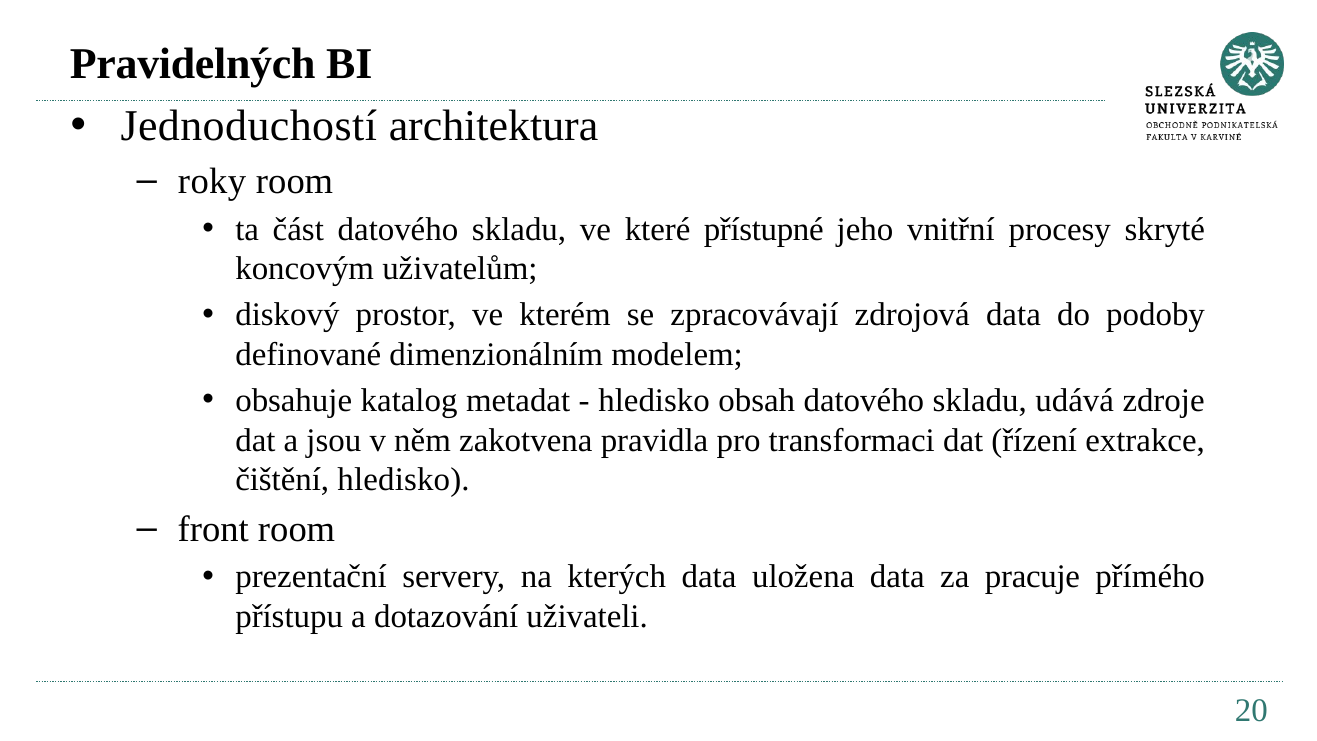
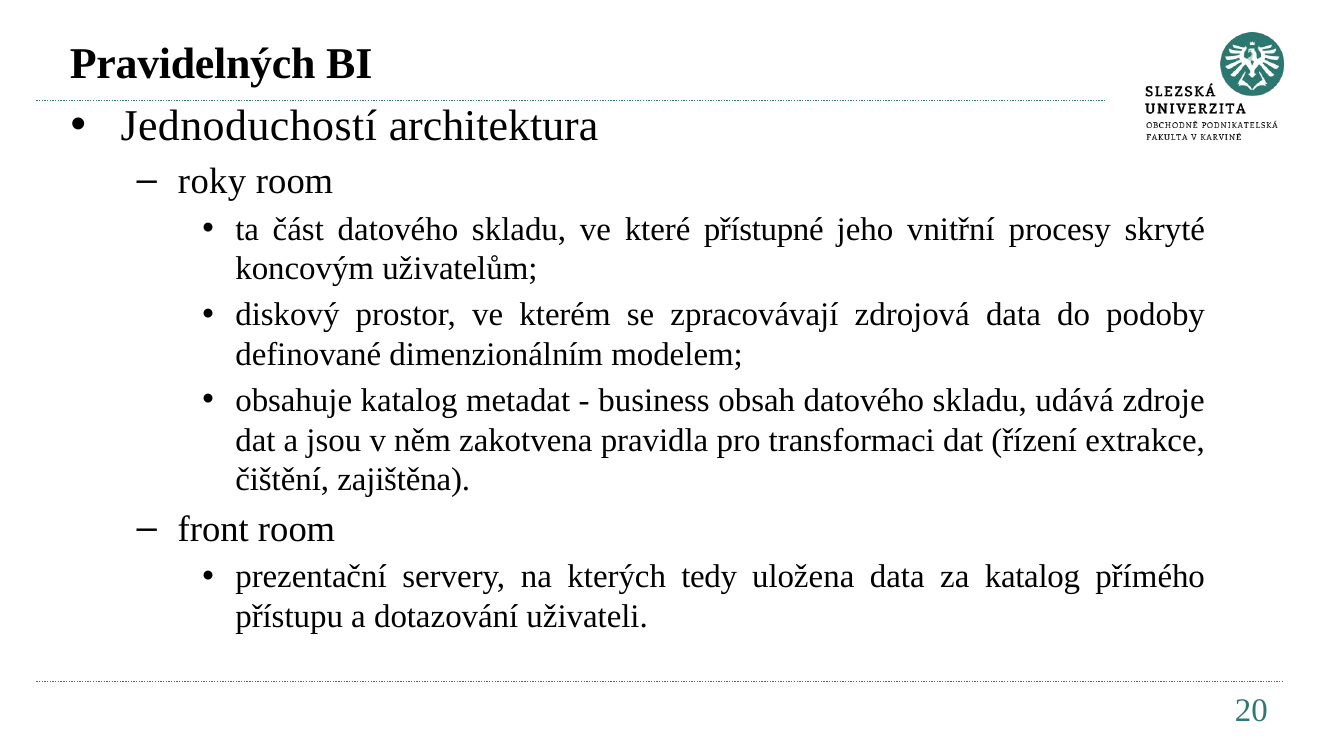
hledisko at (654, 401): hledisko -> business
čištění hledisko: hledisko -> zajištěna
kterých data: data -> tedy
za pracuje: pracuje -> katalog
